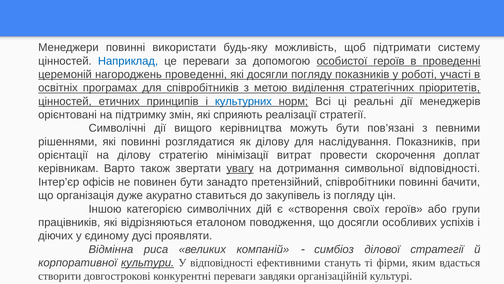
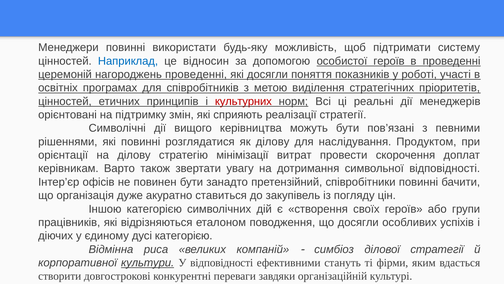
це переваги: переваги -> відносин
досягли погляду: погляду -> поняття
культурних colour: blue -> red
наслідування Показників: Показників -> Продуктом
увагу underline: present -> none
дусі проявляти: проявляти -> категорією
